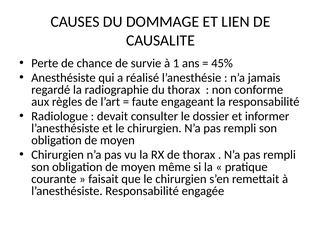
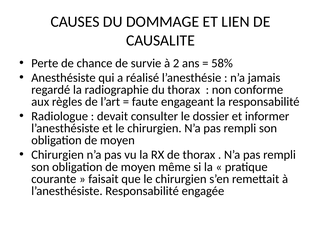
1: 1 -> 2
45%: 45% -> 58%
